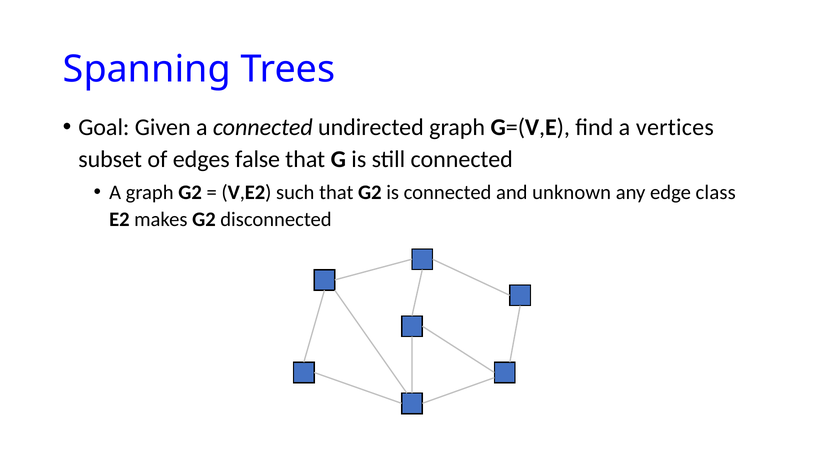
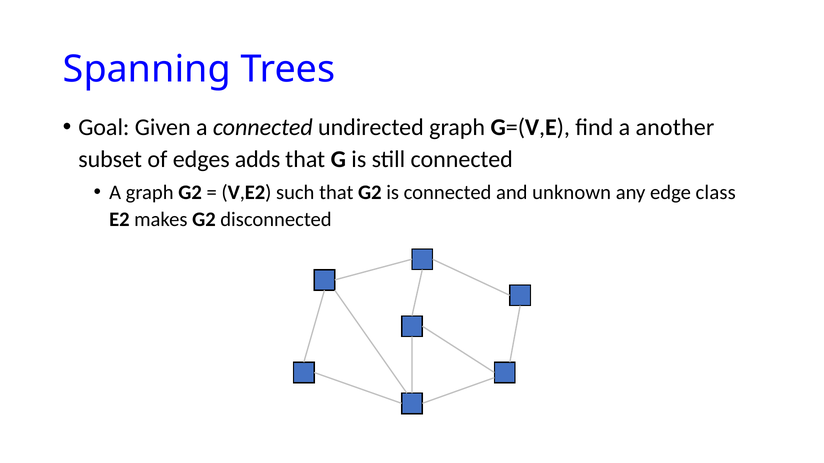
vertices: vertices -> another
false: false -> adds
